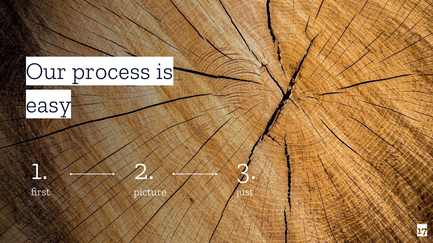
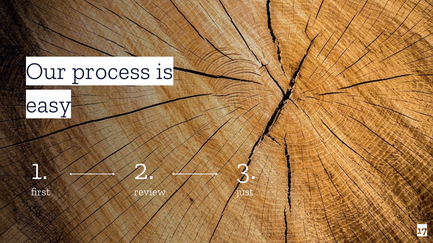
picture: picture -> review
